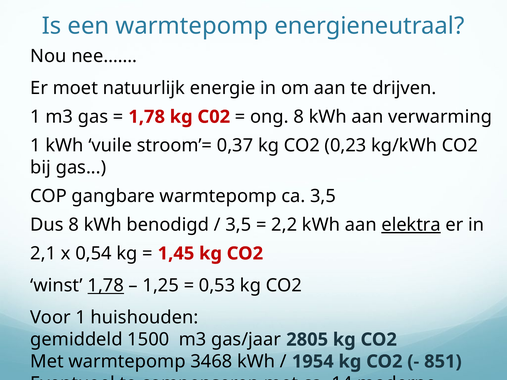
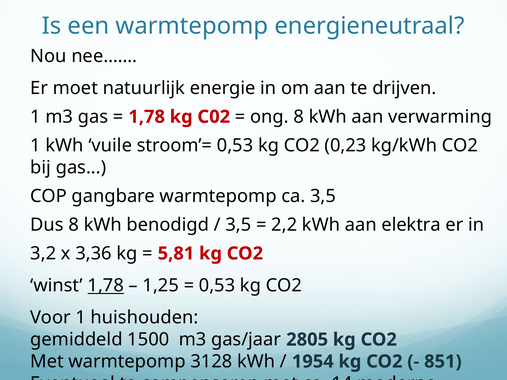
stroom’= 0,37: 0,37 -> 0,53
elektra underline: present -> none
2,1: 2,1 -> 3,2
0,54: 0,54 -> 3,36
1,45: 1,45 -> 5,81
3468: 3468 -> 3128
